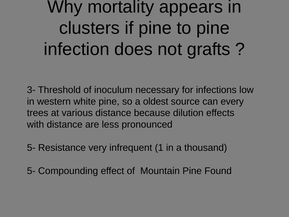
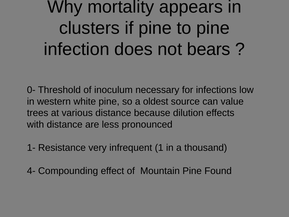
grafts: grafts -> bears
3-: 3- -> 0-
every: every -> value
5- at (31, 148): 5- -> 1-
5- at (31, 171): 5- -> 4-
